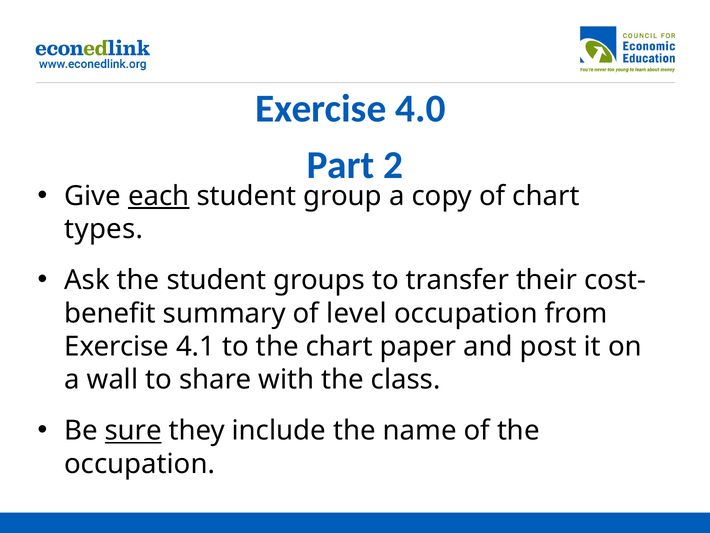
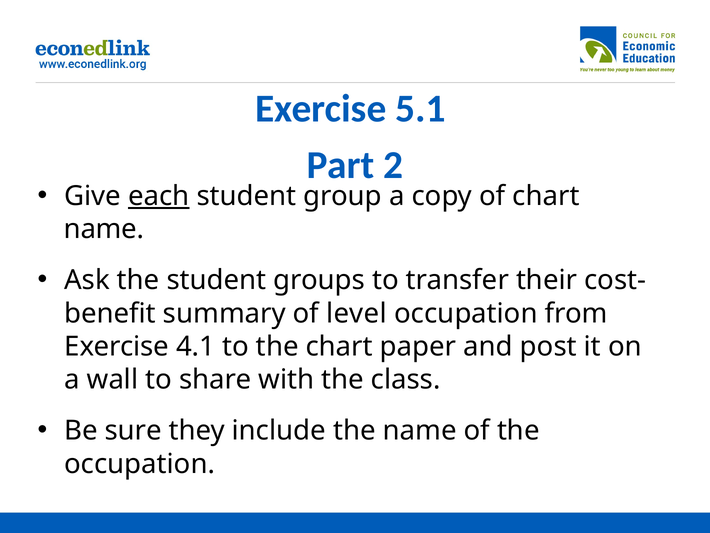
4.0: 4.0 -> 5.1
types at (104, 229): types -> name
sure underline: present -> none
